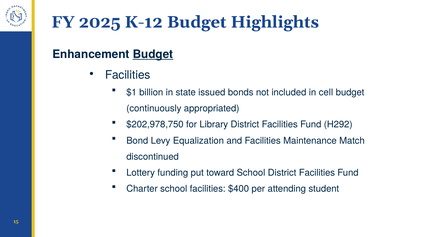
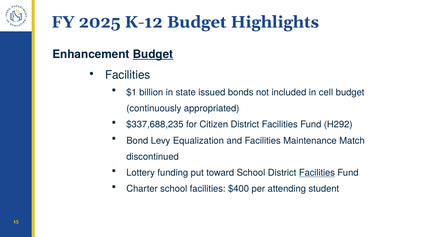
$202,978,750: $202,978,750 -> $337,688,235
Library: Library -> Citizen
Facilities at (317, 173) underline: none -> present
